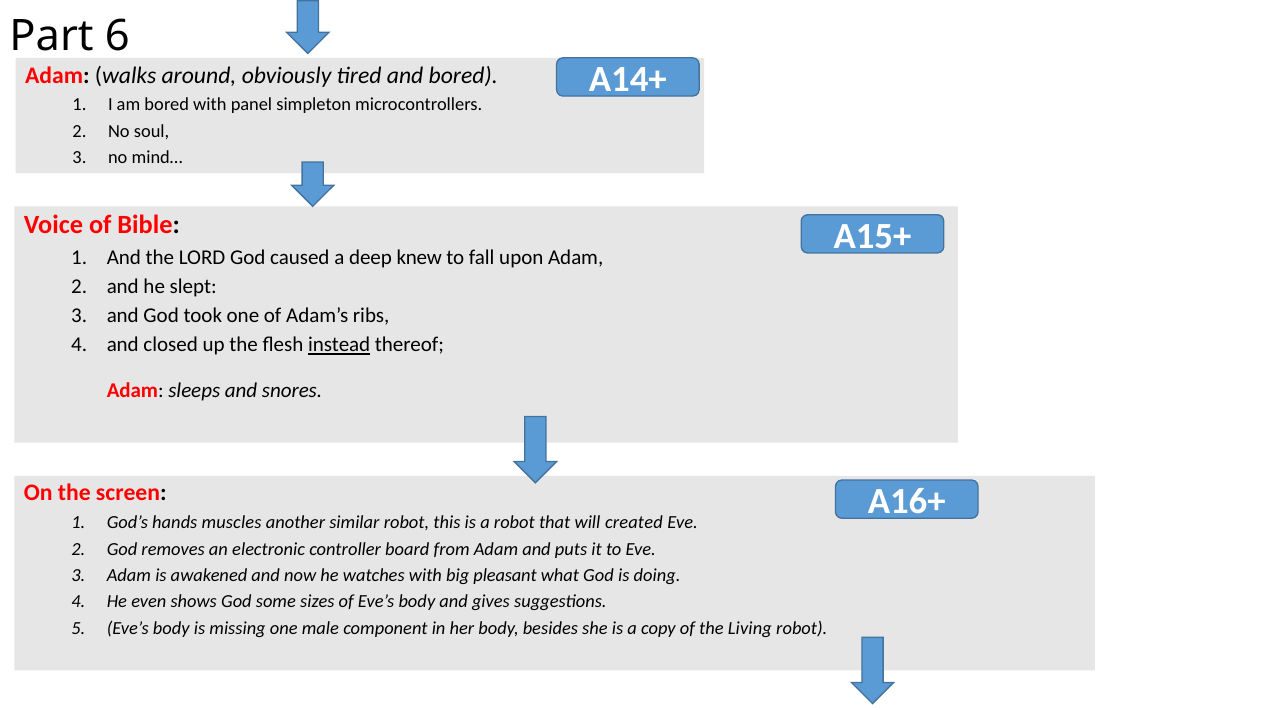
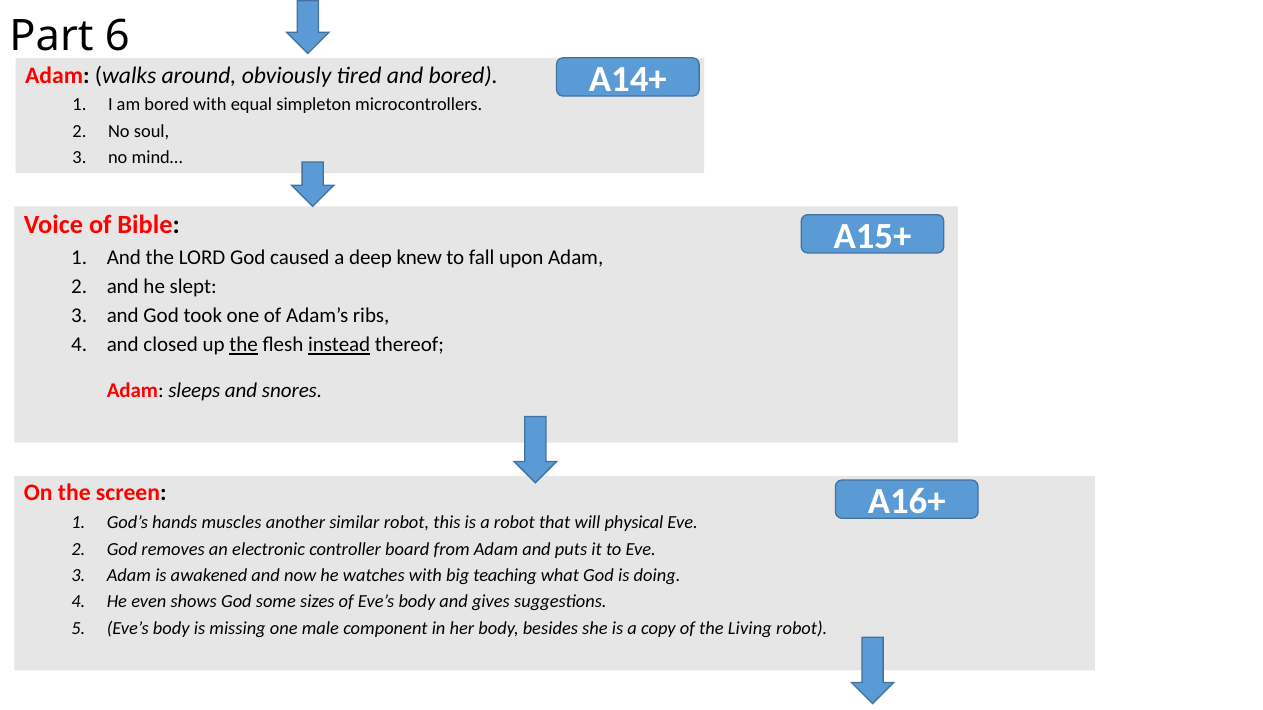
panel: panel -> equal
the at (244, 345) underline: none -> present
created: created -> physical
pleasant: pleasant -> teaching
